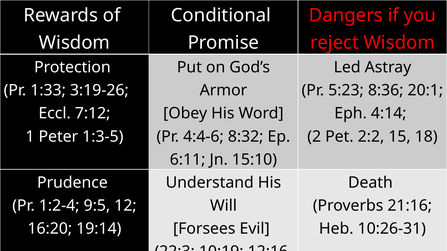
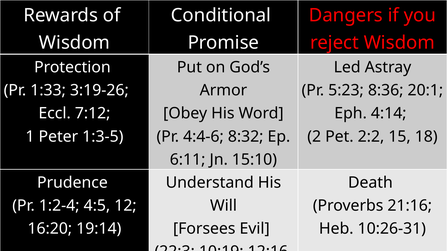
9:5: 9:5 -> 4:5
